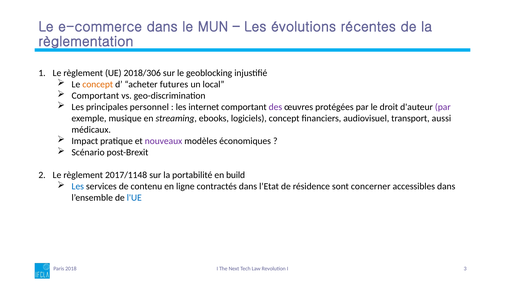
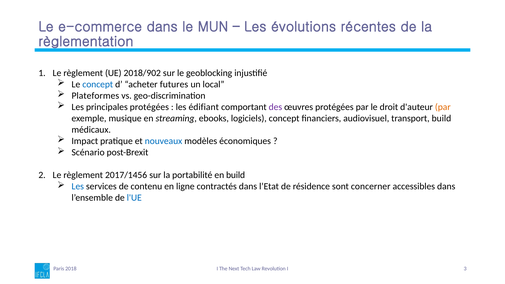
2018/306: 2018/306 -> 2018/902
concept at (98, 84) colour: orange -> blue
Comportant at (95, 96): Comportant -> Plateformes
principales personnel: personnel -> protégées
internet: internet -> édifiant
par at (443, 107) colour: purple -> orange
transport aussi: aussi -> build
nouveaux colour: purple -> blue
2017/1148: 2017/1148 -> 2017/1456
